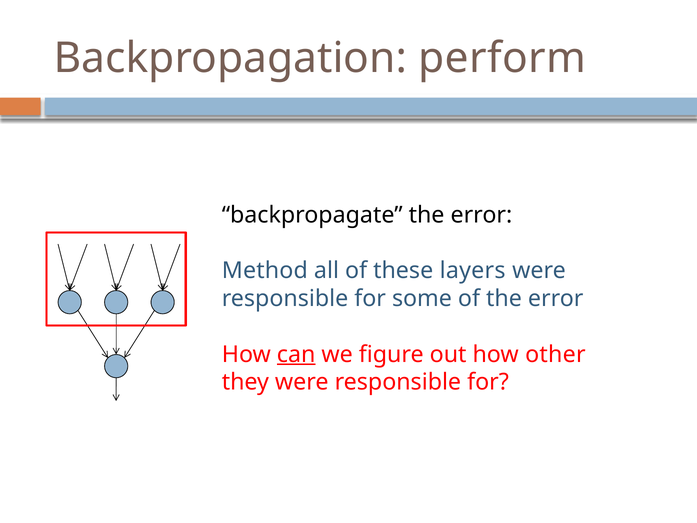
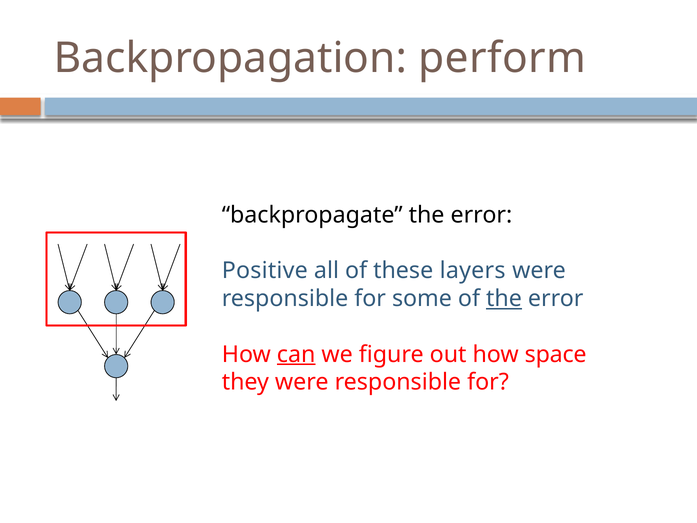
Method: Method -> Positive
the at (504, 298) underline: none -> present
other: other -> space
